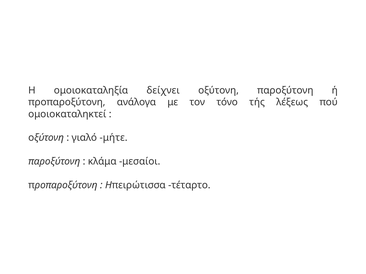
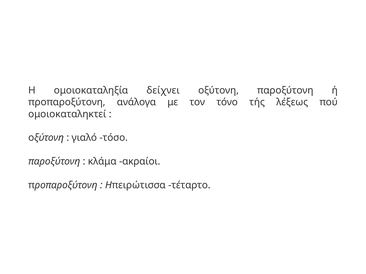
μήτε: μήτε -> τόσο
μεσαίοι: μεσαίοι -> ακραίοι
